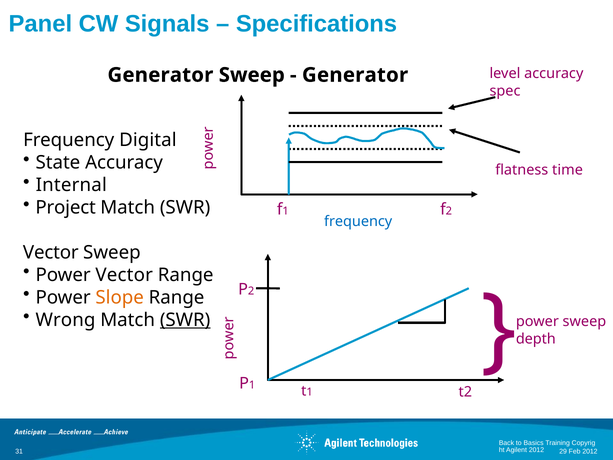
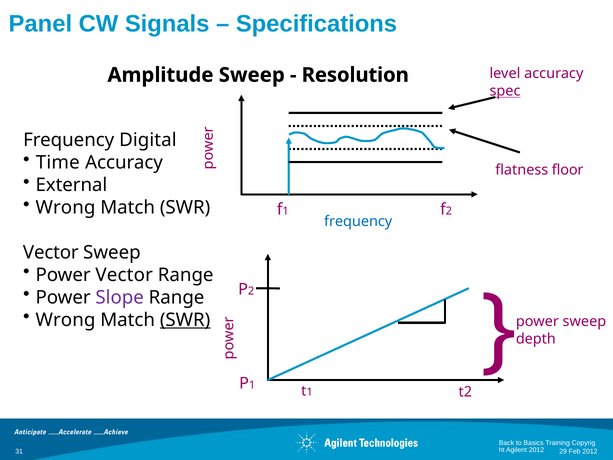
Generator at (160, 75): Generator -> Amplitude
Generator at (355, 75): Generator -> Resolution
spec underline: none -> present
State: State -> Time
time: time -> floor
Internal: Internal -> External
Project at (66, 207): Project -> Wrong
Slope colour: orange -> purple
